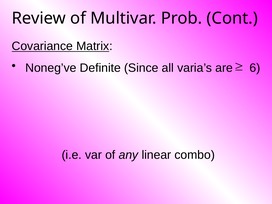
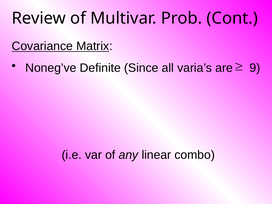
6: 6 -> 9
